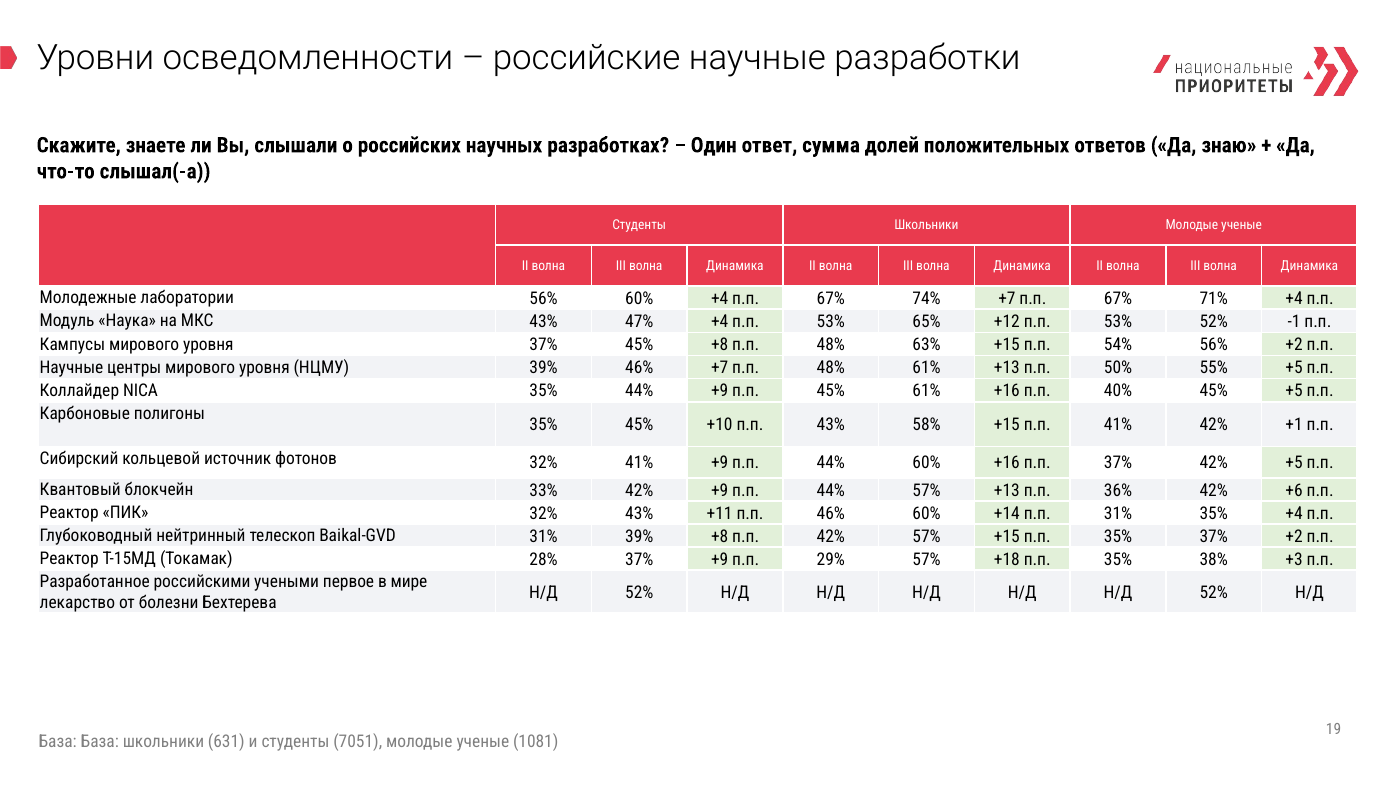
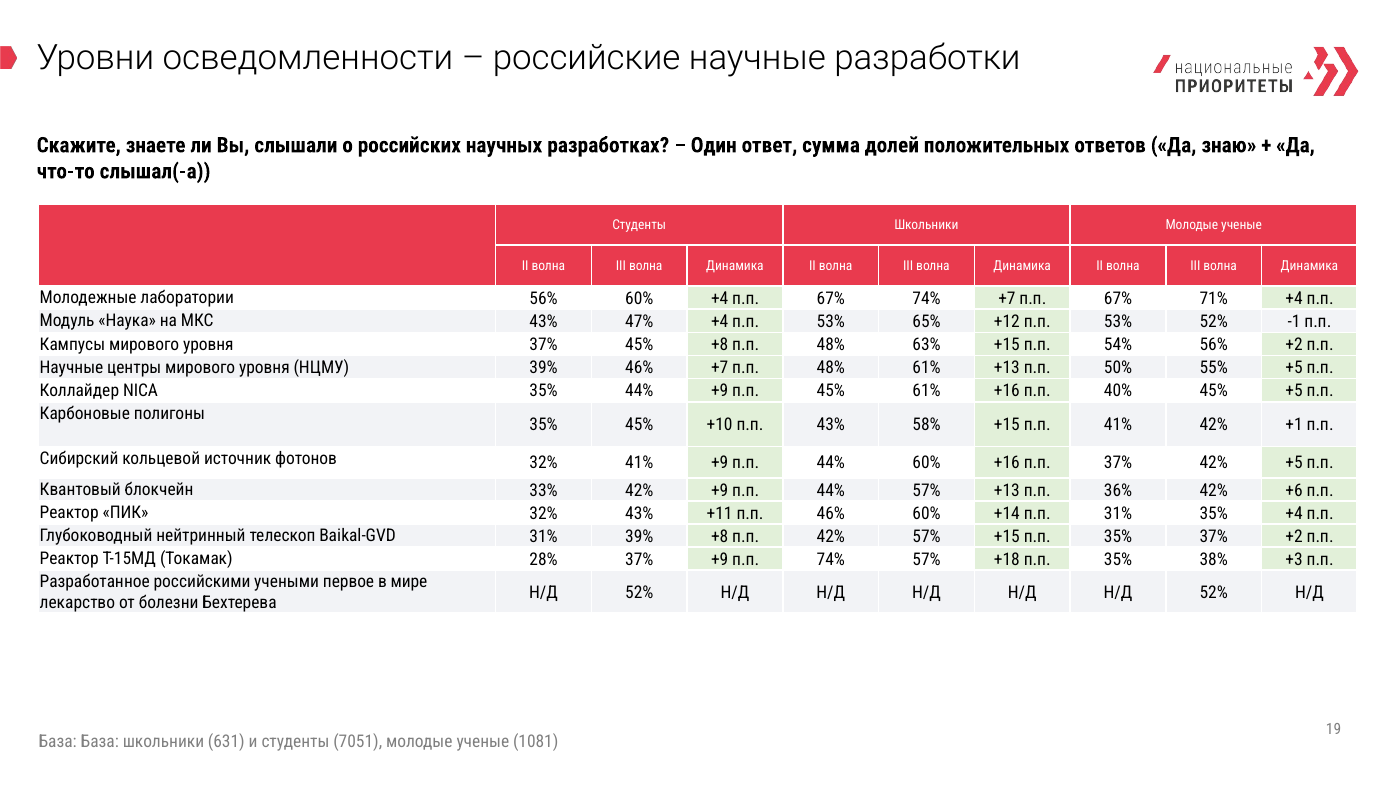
п.п 29%: 29% -> 74%
